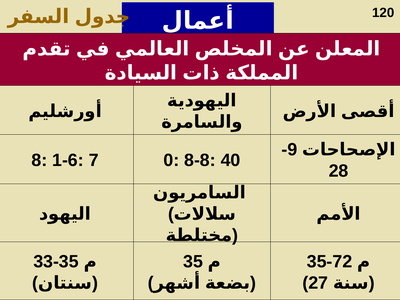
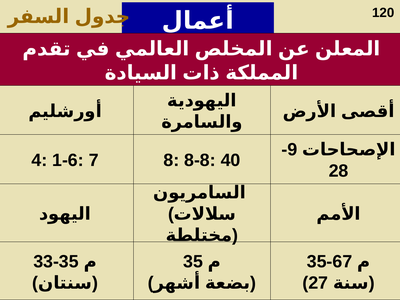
8: 8 -> 4
0: 0 -> 8
35-72: 35-72 -> 35-67
